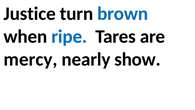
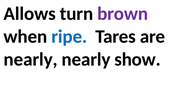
Justice: Justice -> Allows
brown colour: blue -> purple
mercy at (30, 59): mercy -> nearly
